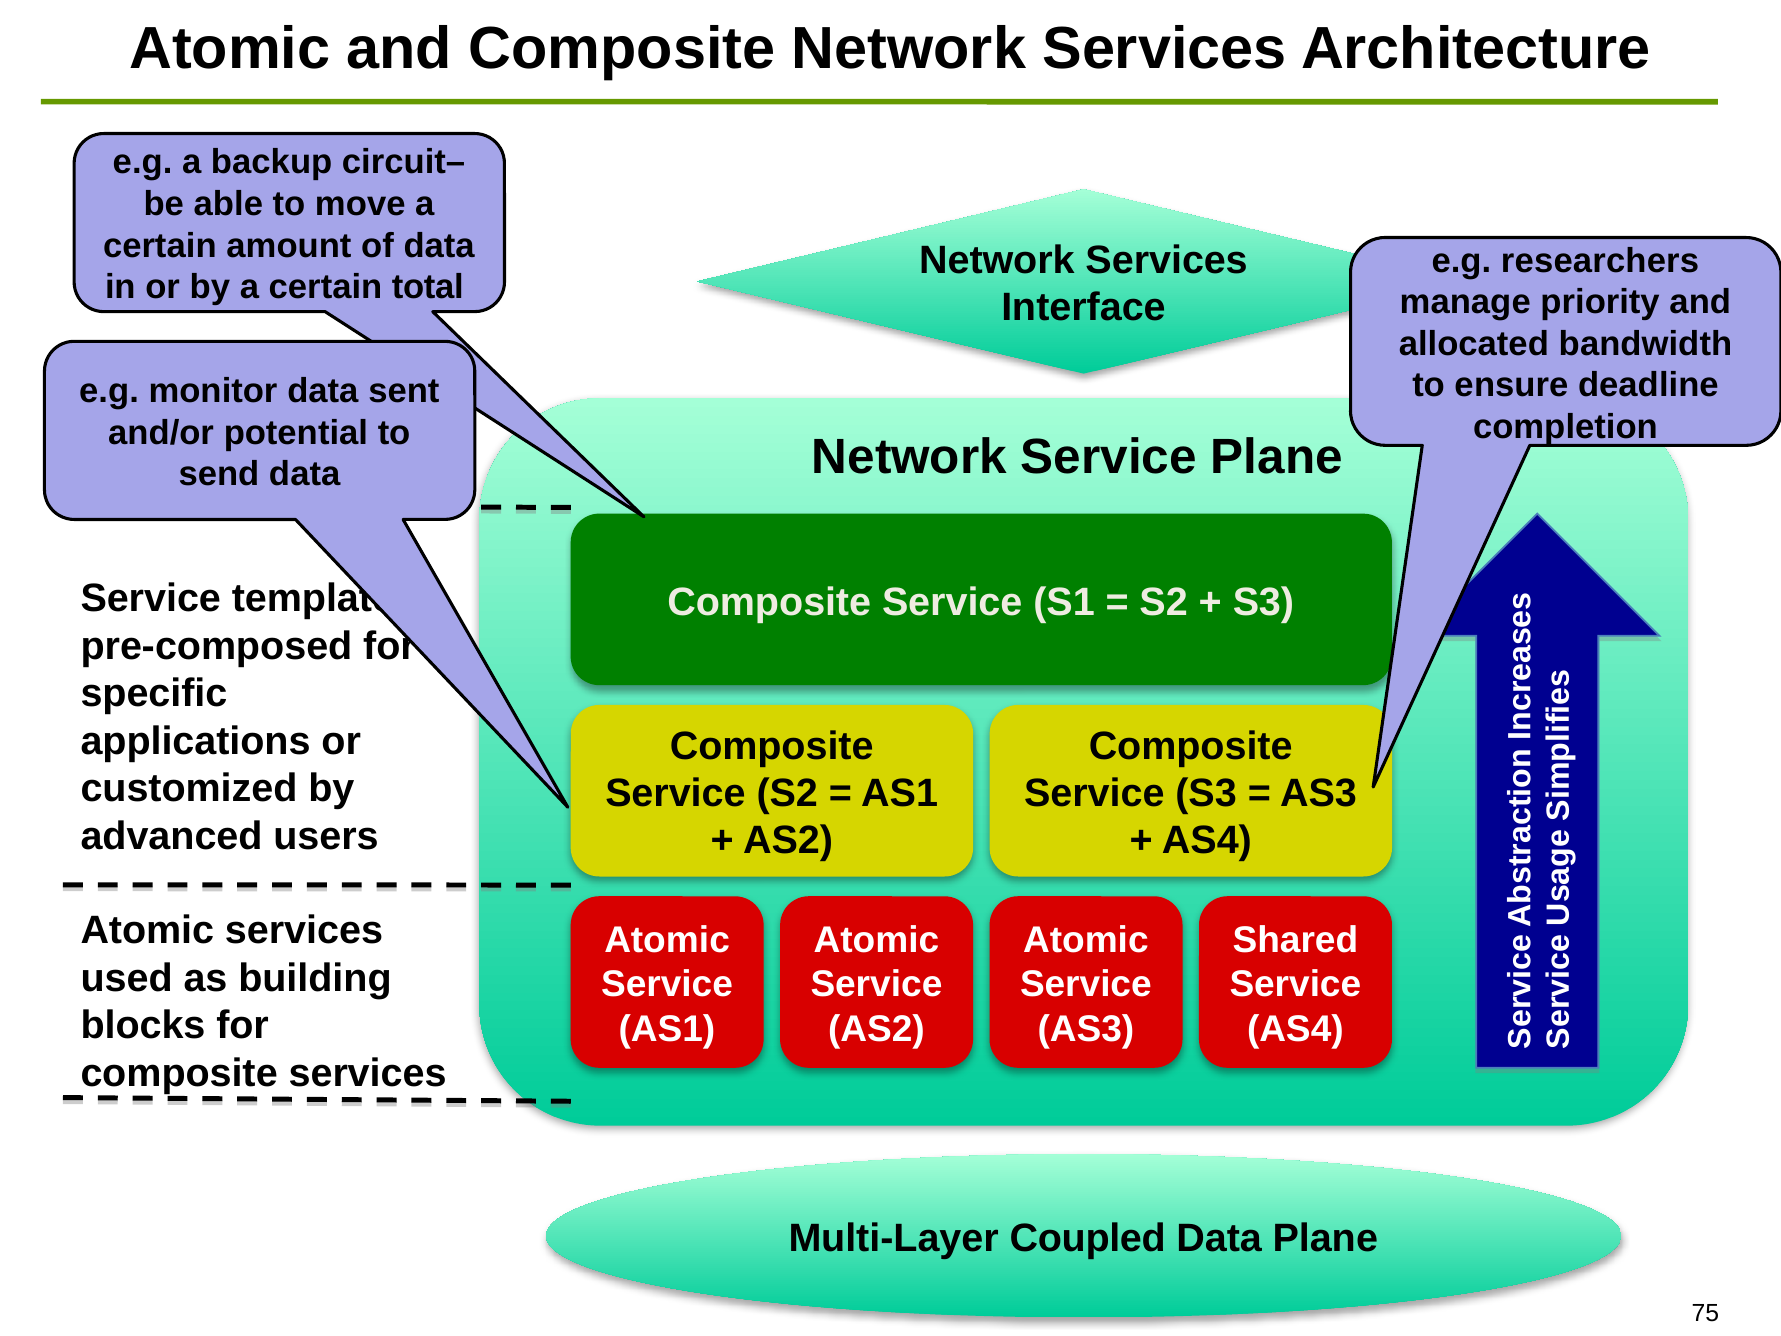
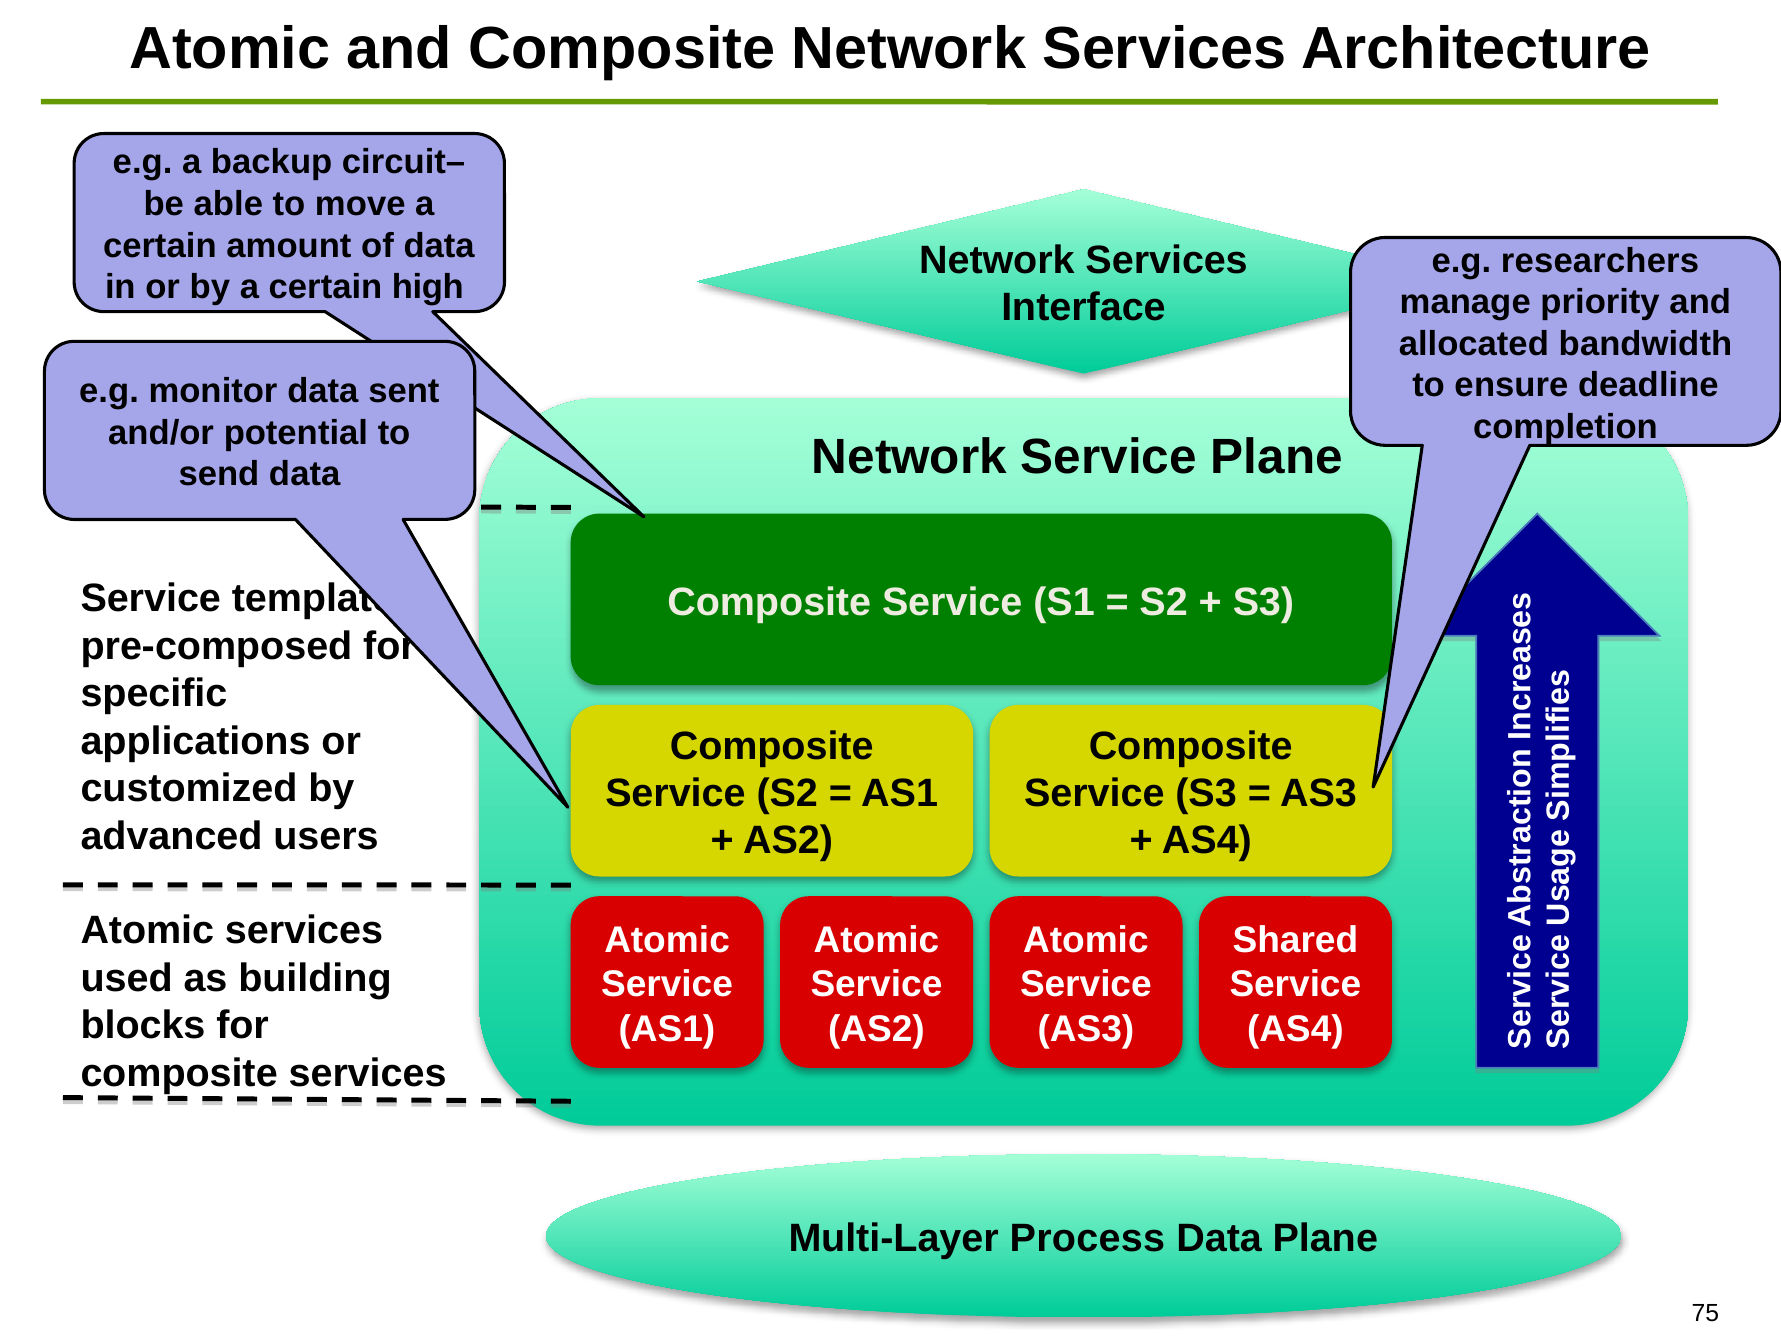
total: total -> high
Coupled: Coupled -> Process
